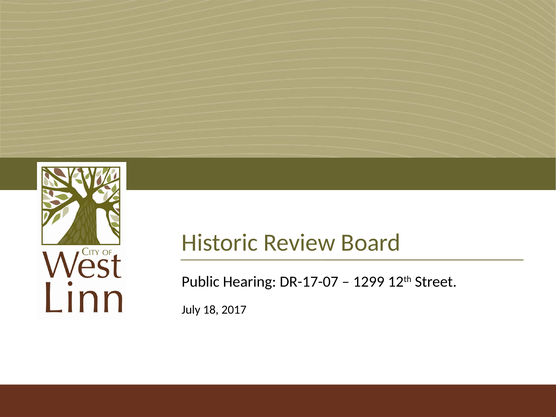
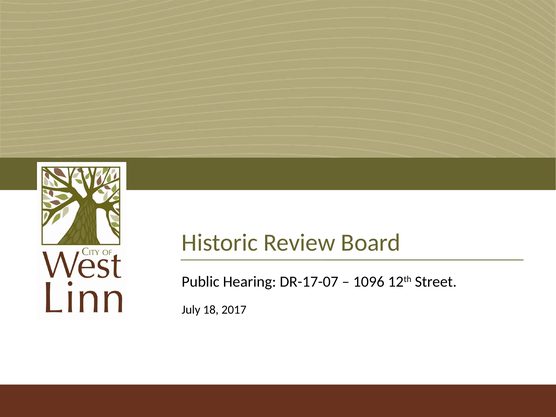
1299: 1299 -> 1096
